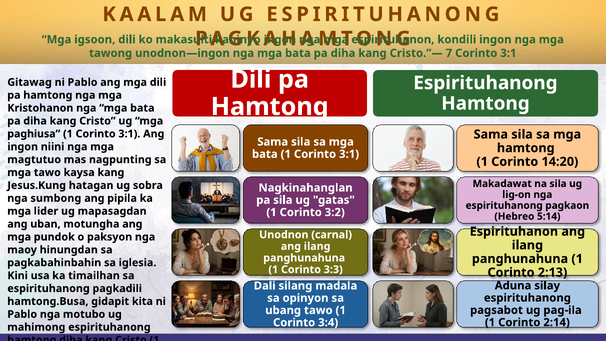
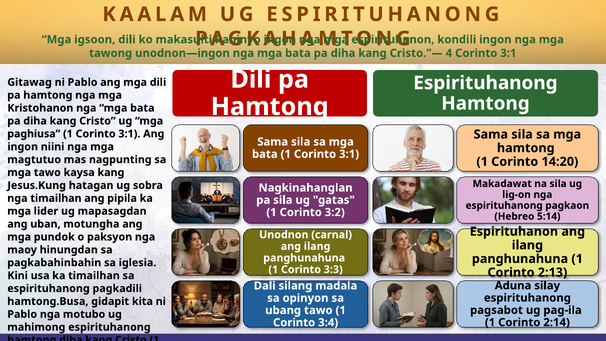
7: 7 -> 4
nga sumbong: sumbong -> timailhan
